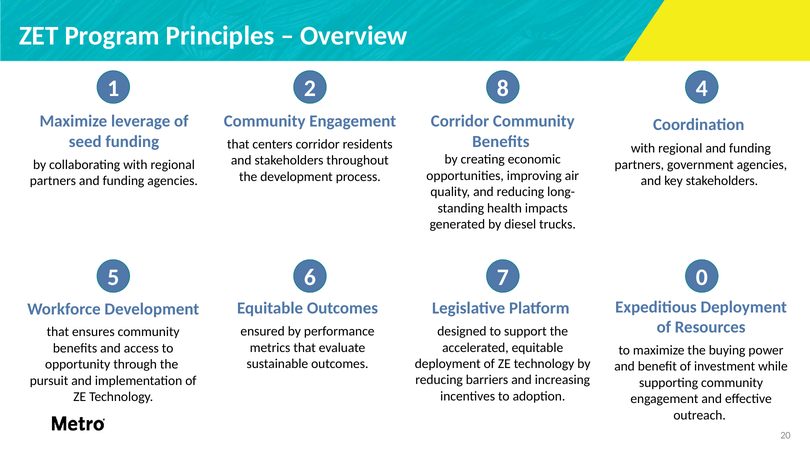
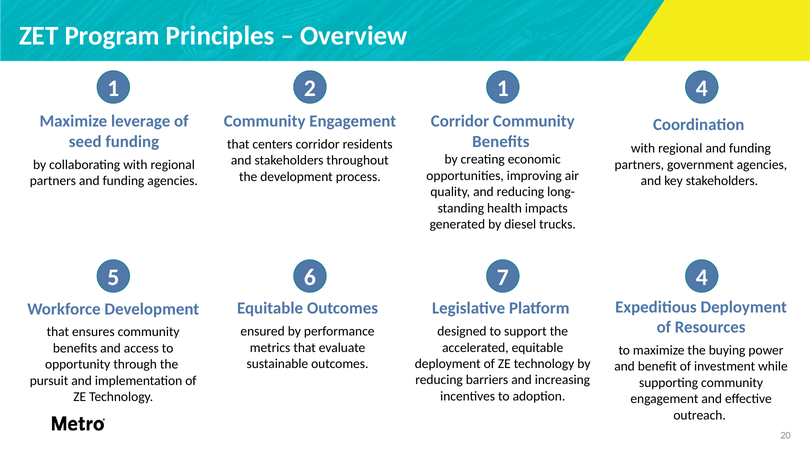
2 8: 8 -> 1
7 0: 0 -> 4
